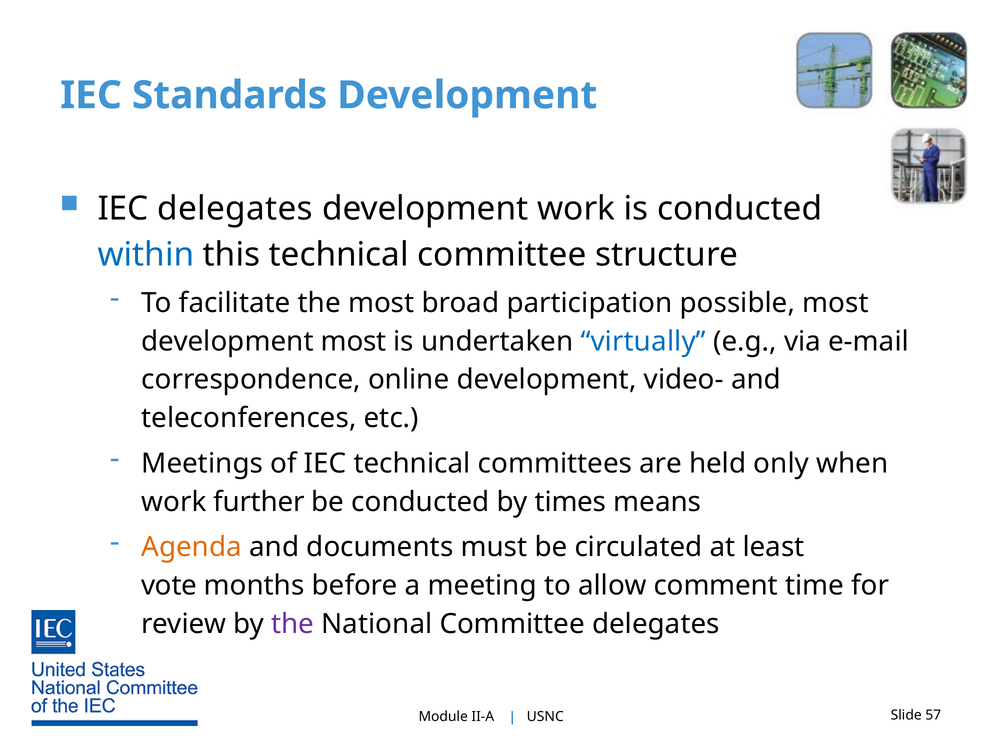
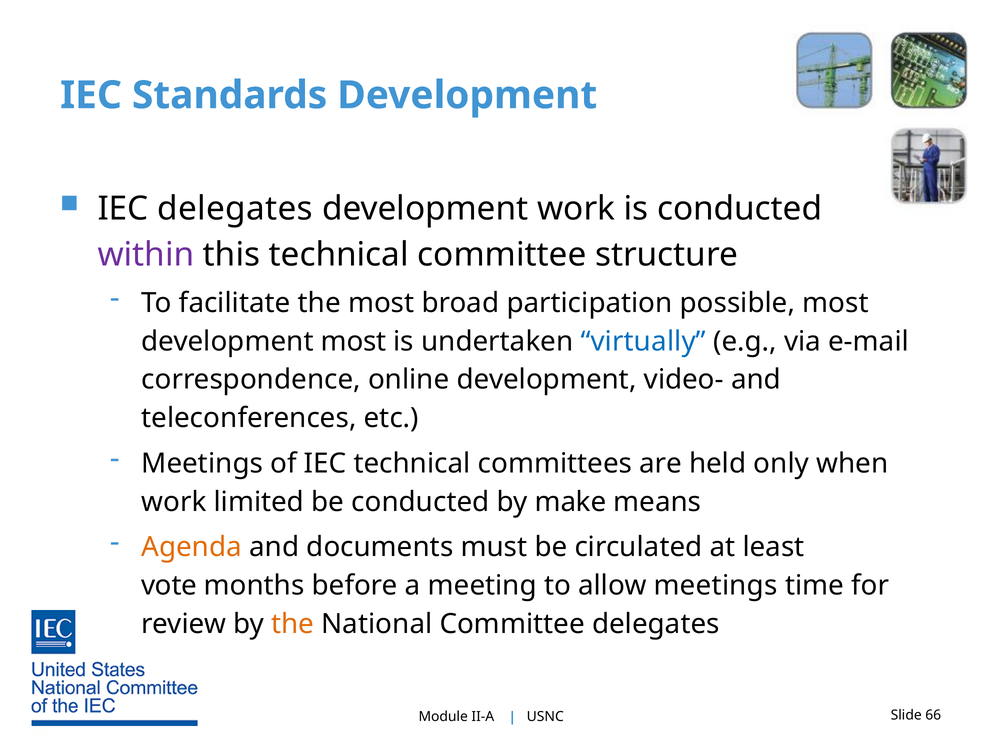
within colour: blue -> purple
further: further -> limited
times: times -> make
allow comment: comment -> meetings
the at (293, 624) colour: purple -> orange
57: 57 -> 66
